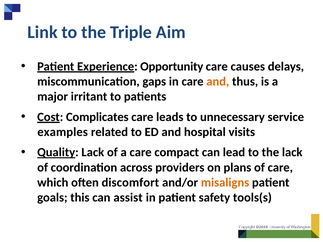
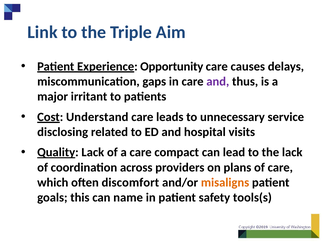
and at (218, 82) colour: orange -> purple
Complicates: Complicates -> Understand
examples: examples -> disclosing
assist: assist -> name
